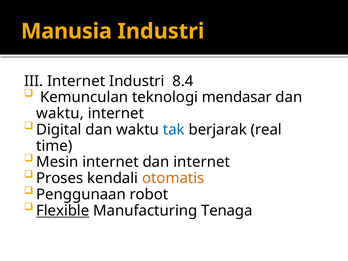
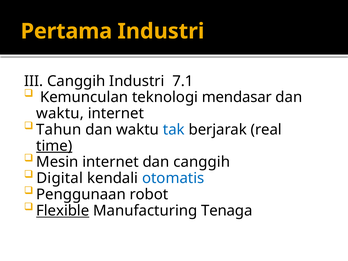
Manusia: Manusia -> Pertama
III Internet: Internet -> Canggih
8.4: 8.4 -> 7.1
Digital: Digital -> Tahun
time underline: none -> present
dan internet: internet -> canggih
Proses: Proses -> Digital
otomatis colour: orange -> blue
